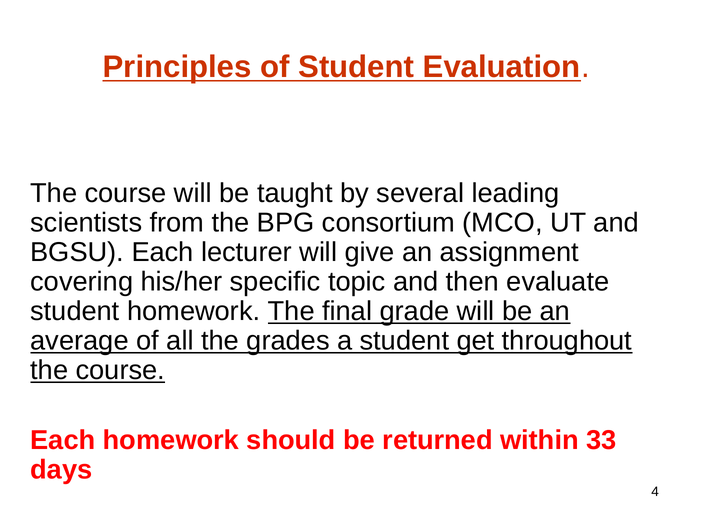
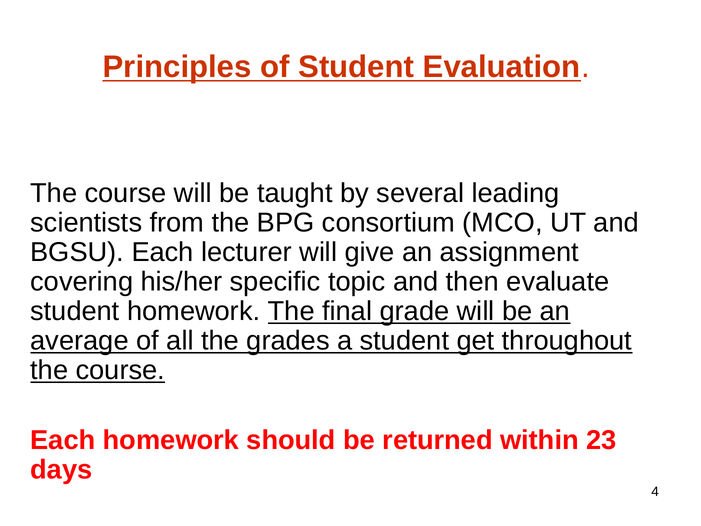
33: 33 -> 23
